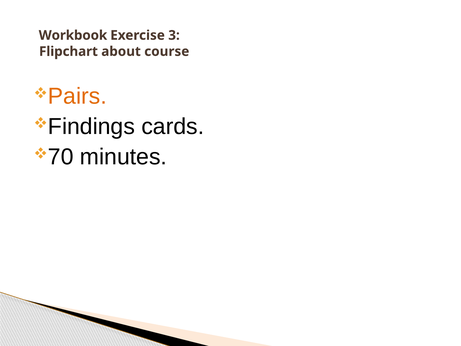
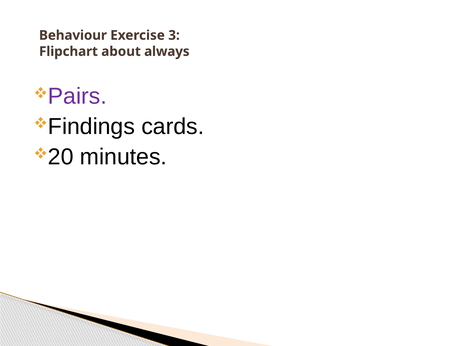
Workbook: Workbook -> Behaviour
course: course -> always
Pairs colour: orange -> purple
70: 70 -> 20
